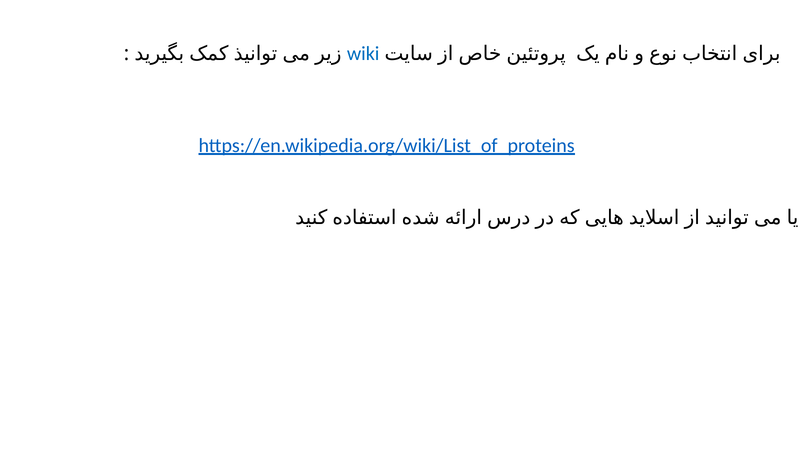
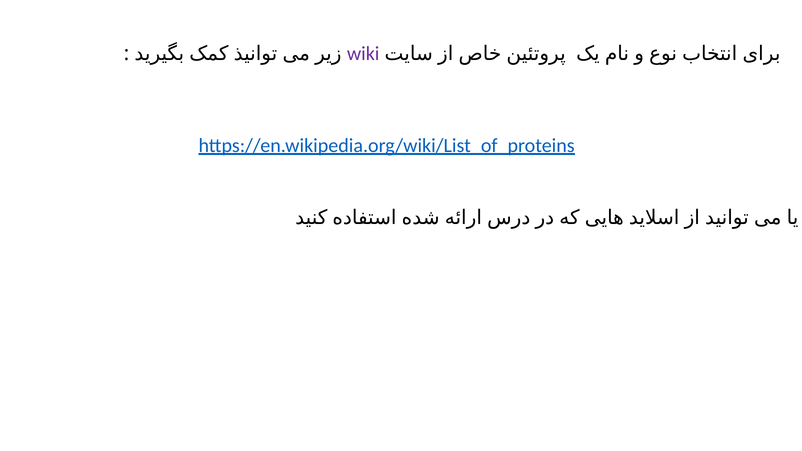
wiki colour: blue -> purple
